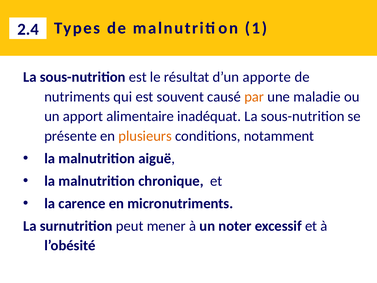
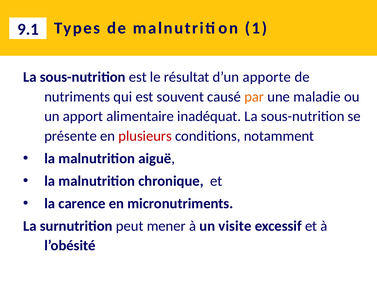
2.4: 2.4 -> 9.1
plusieurs colour: orange -> red
noter: noter -> visite
